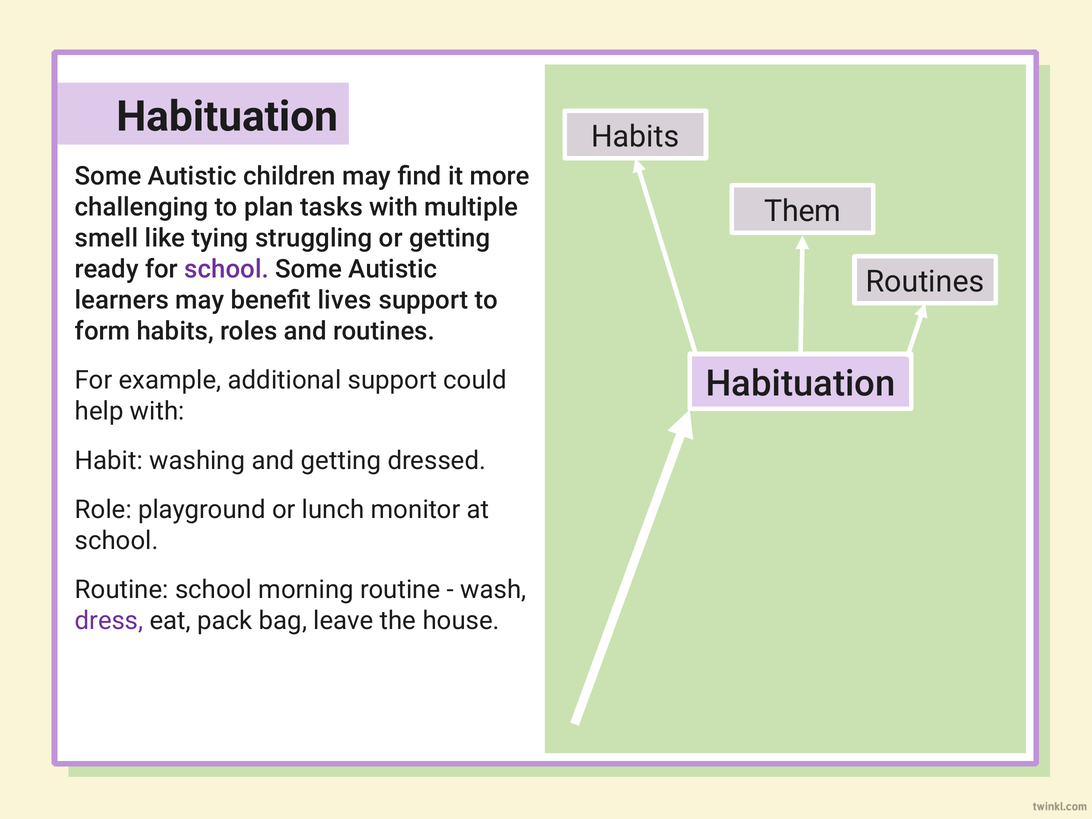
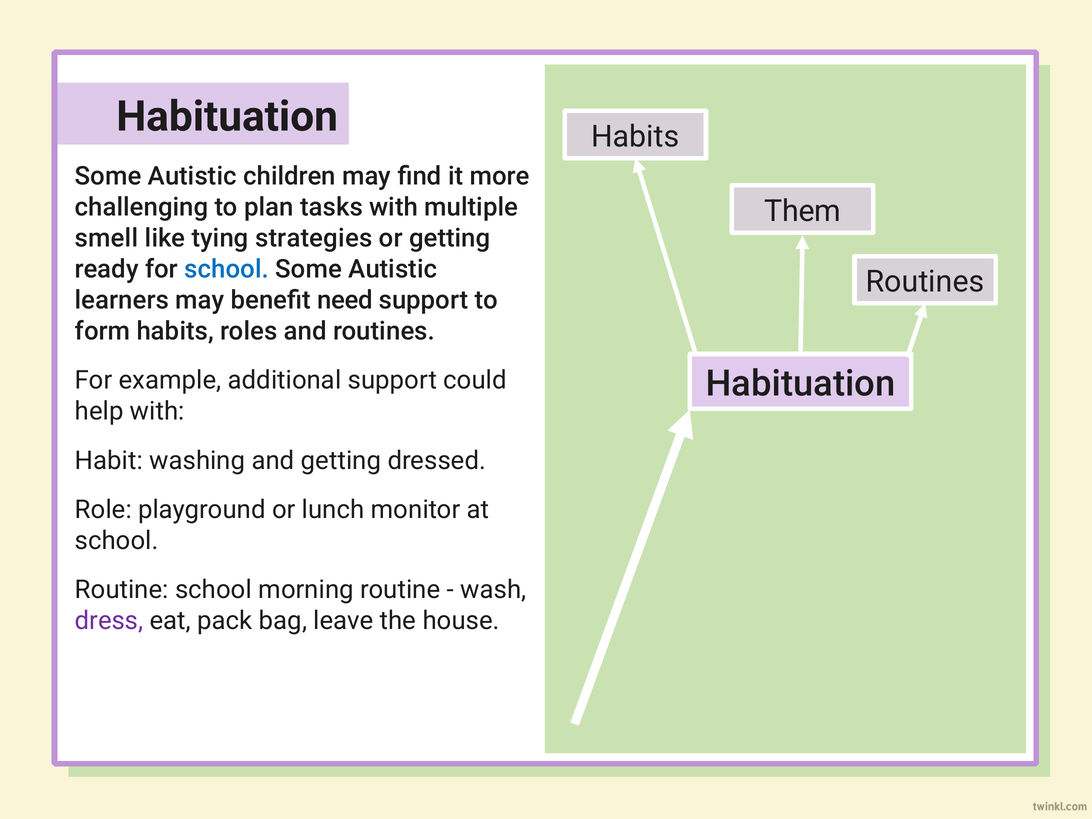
struggling: struggling -> strategies
school at (227, 269) colour: purple -> blue
lives: lives -> need
